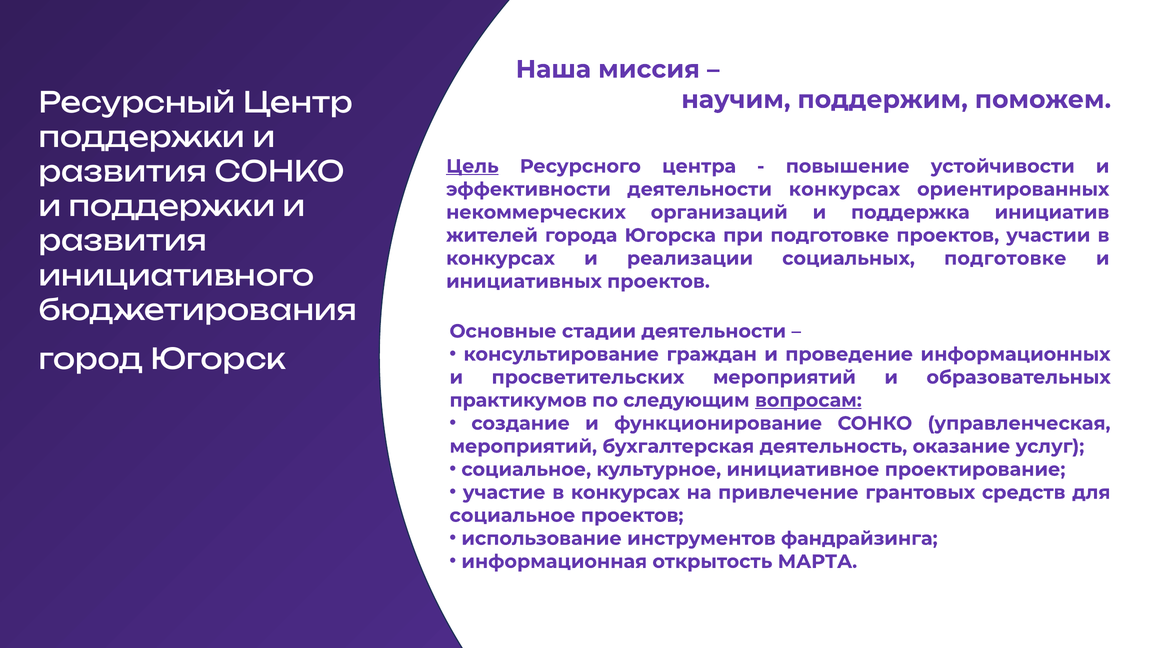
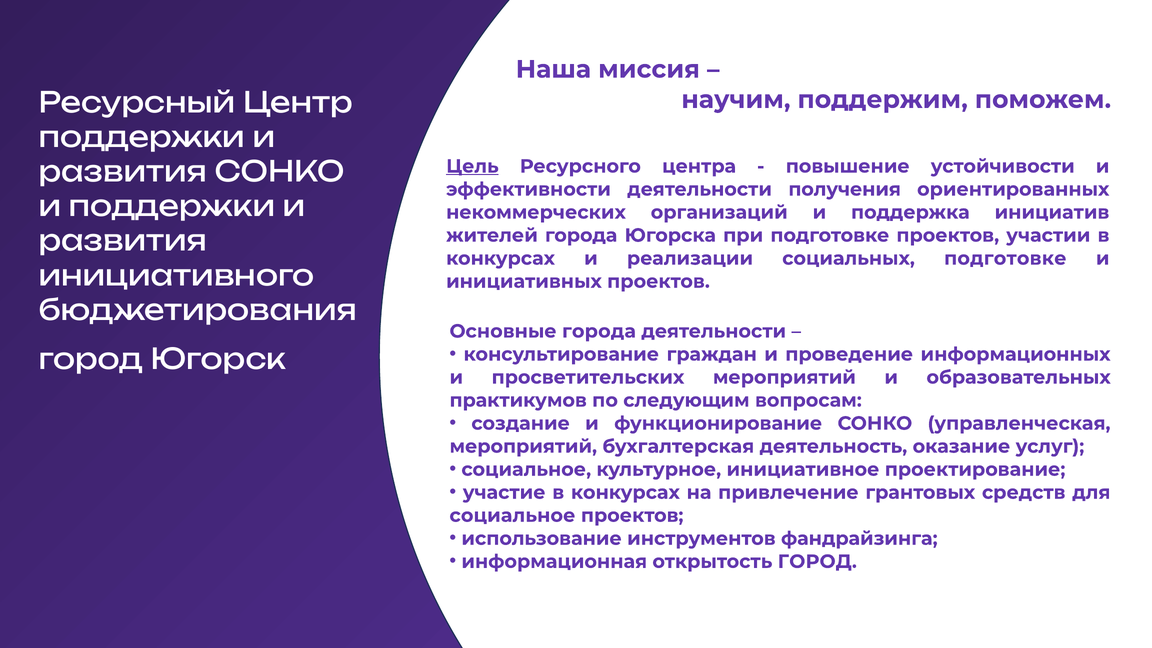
деятельности конкурсах: конкурсах -> получения
Основные стадии: стадии -> города
вопросам underline: present -> none
открытость МАРТА: МАРТА -> ГОРОД
